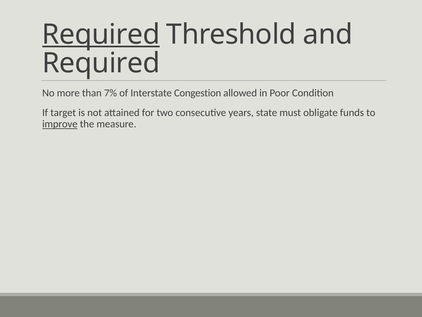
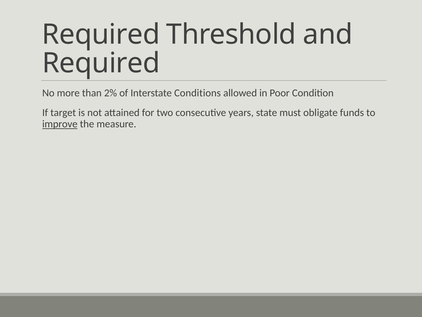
Required at (101, 34) underline: present -> none
7%: 7% -> 2%
Congestion: Congestion -> Conditions
